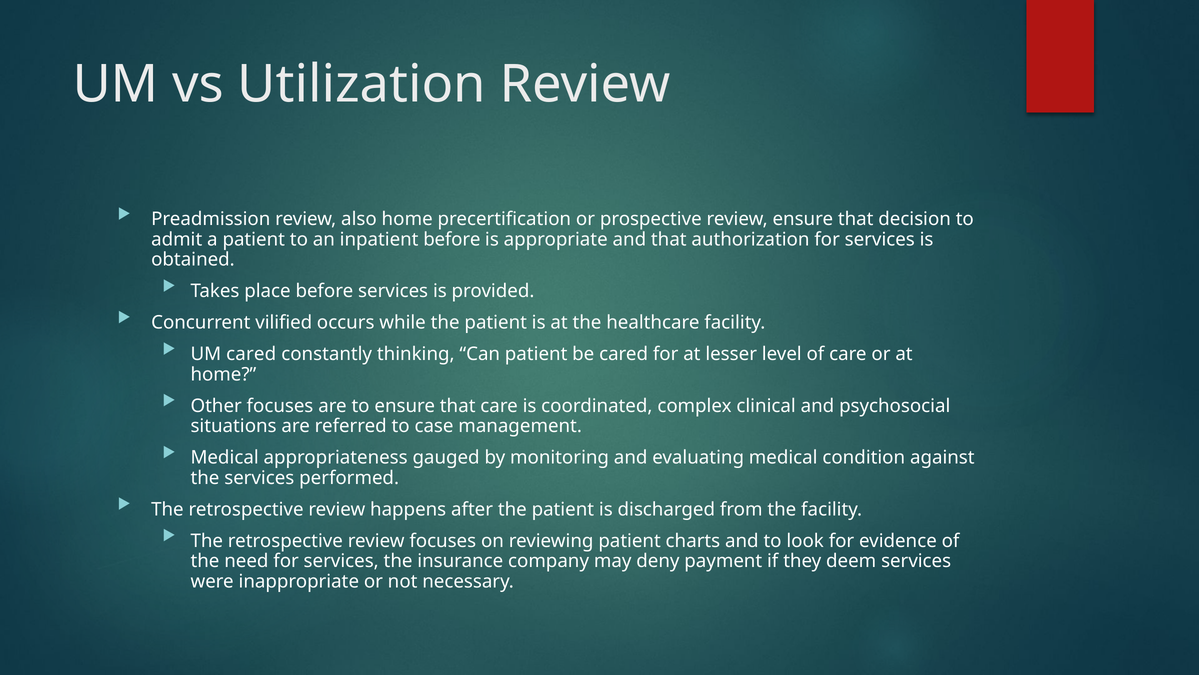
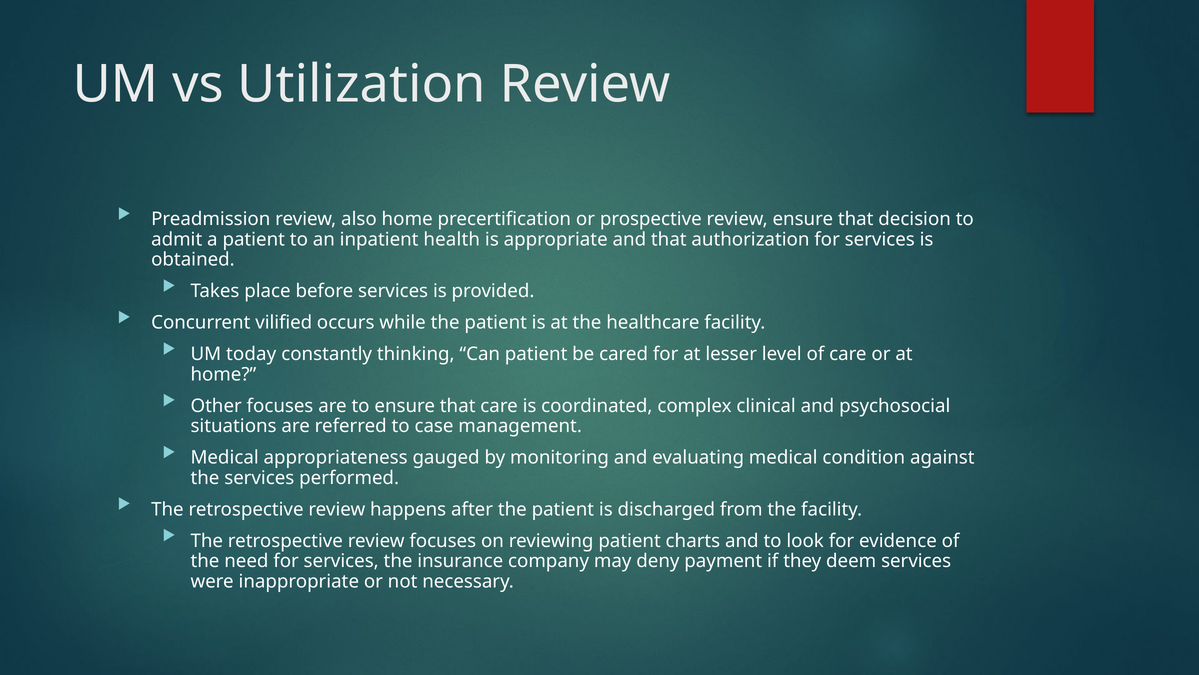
inpatient before: before -> health
UM cared: cared -> today
